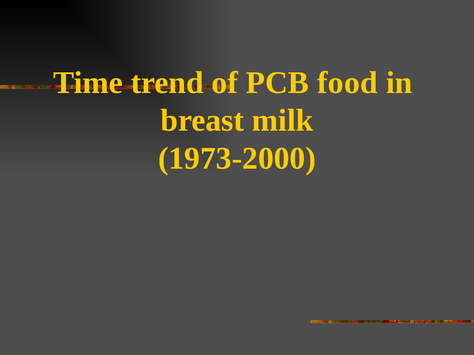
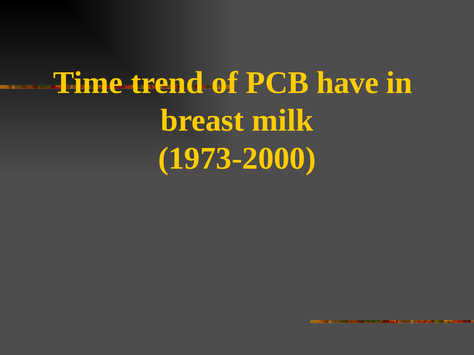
food: food -> have
